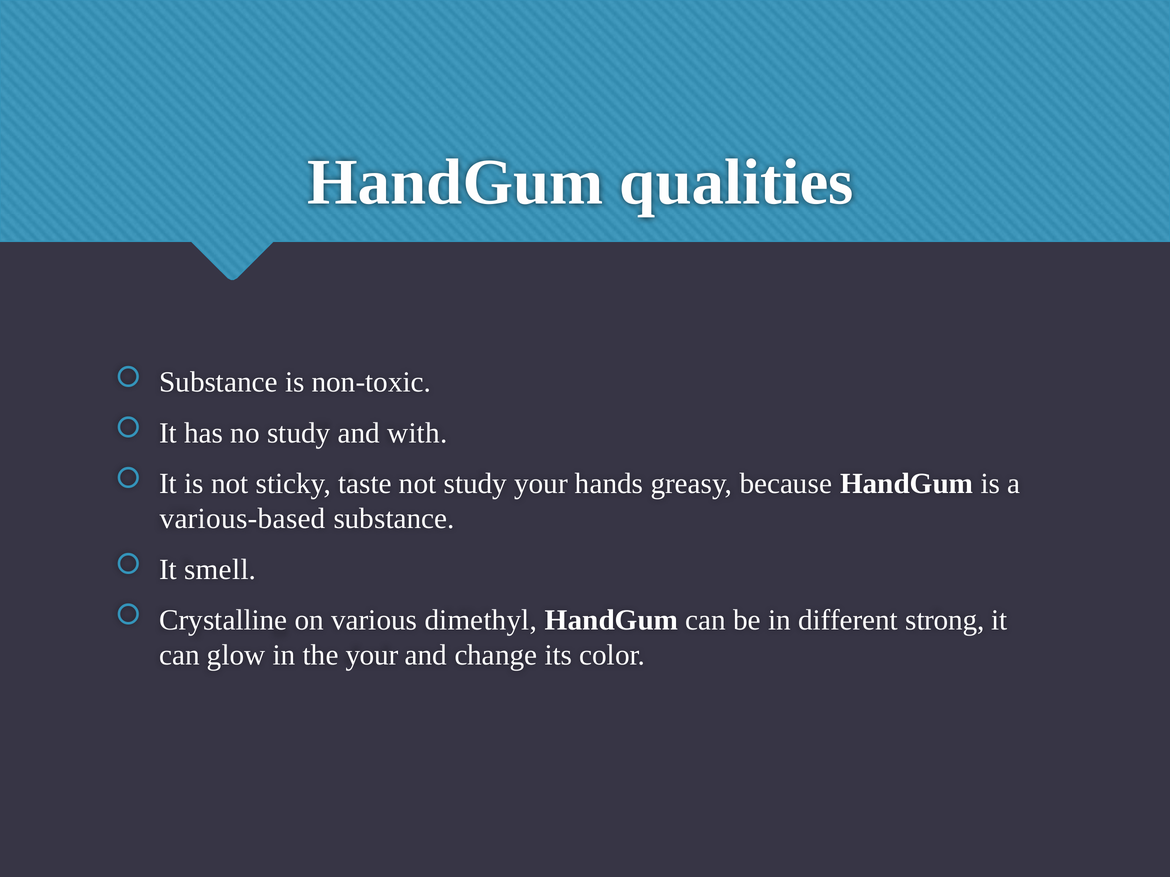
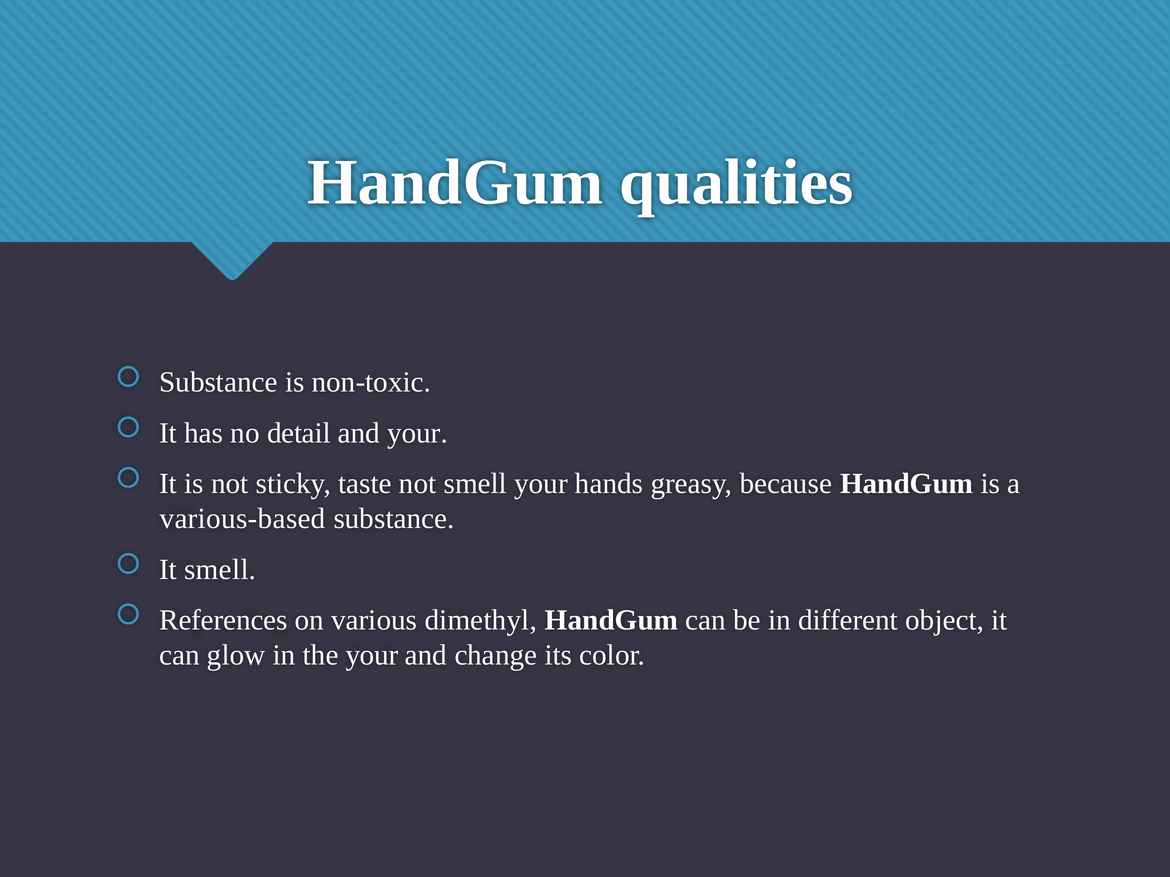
no study: study -> detail
and with: with -> your
not study: study -> smell
Crystalline: Crystalline -> References
strong: strong -> object
